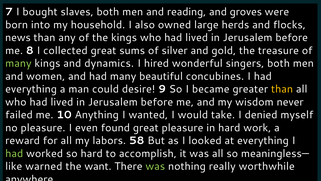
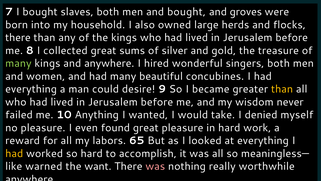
and reading: reading -> bought
news at (18, 38): news -> there
and dynamics: dynamics -> anywhere
58: 58 -> 65
had at (14, 153) colour: light green -> yellow
was at (155, 166) colour: light green -> pink
